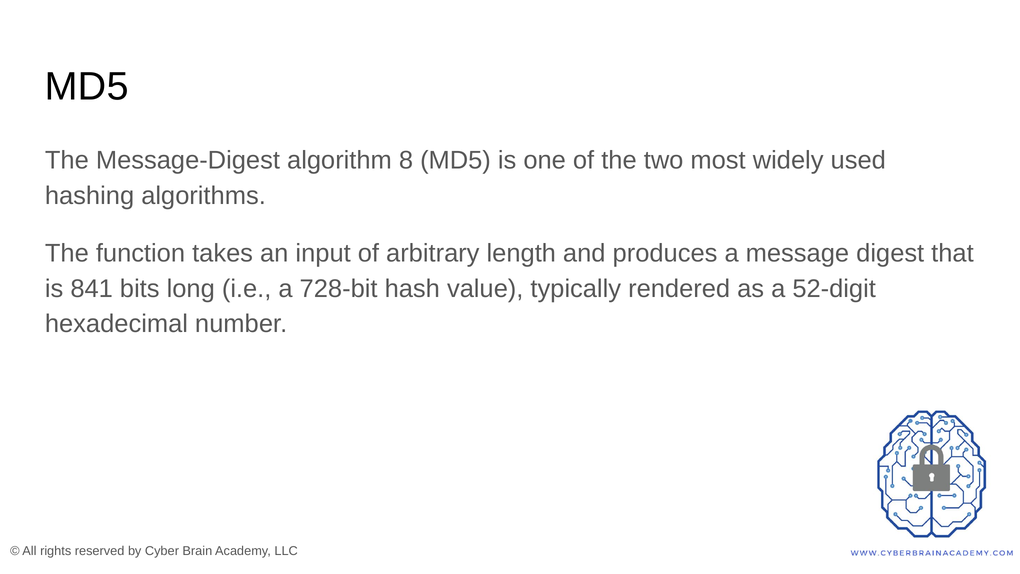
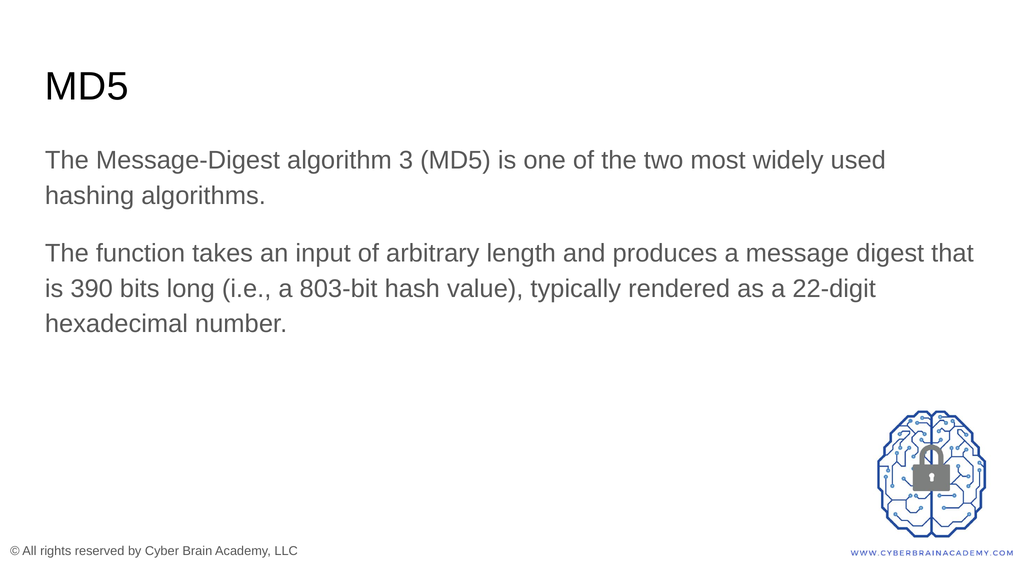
8: 8 -> 3
841: 841 -> 390
728-bit: 728-bit -> 803-bit
52-digit: 52-digit -> 22-digit
